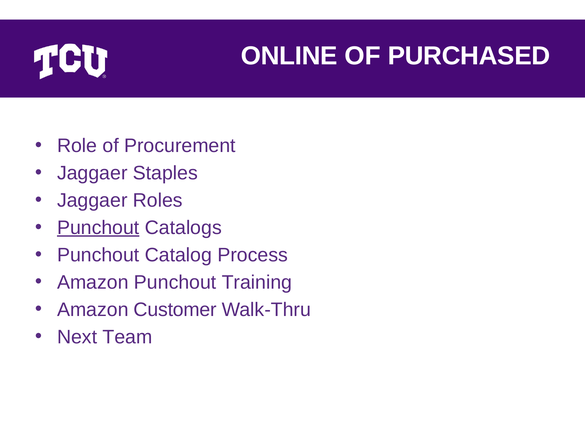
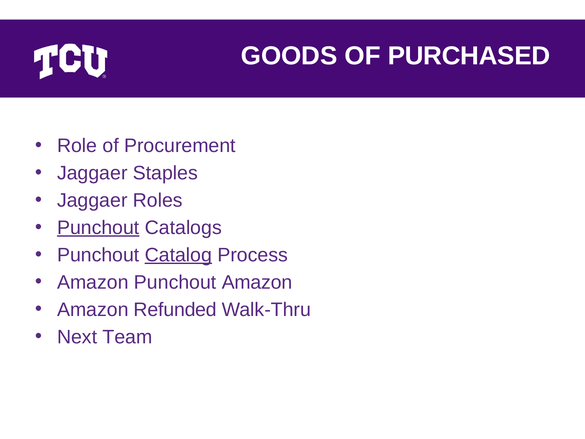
ONLINE: ONLINE -> GOODS
Catalog underline: none -> present
Punchout Training: Training -> Amazon
Customer: Customer -> Refunded
